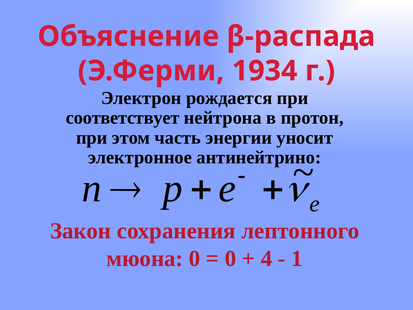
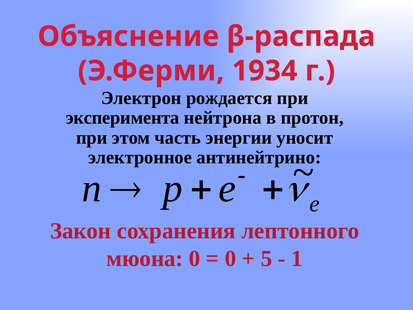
соответствует: соответствует -> эксперимента
4: 4 -> 5
